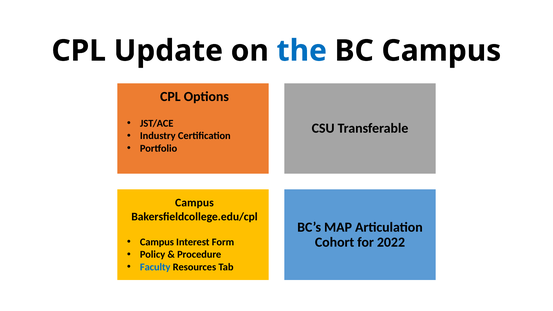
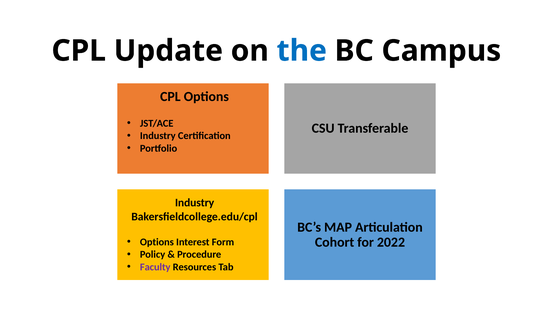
Campus at (194, 203): Campus -> Industry
Campus at (157, 242): Campus -> Options
Faculty colour: blue -> purple
